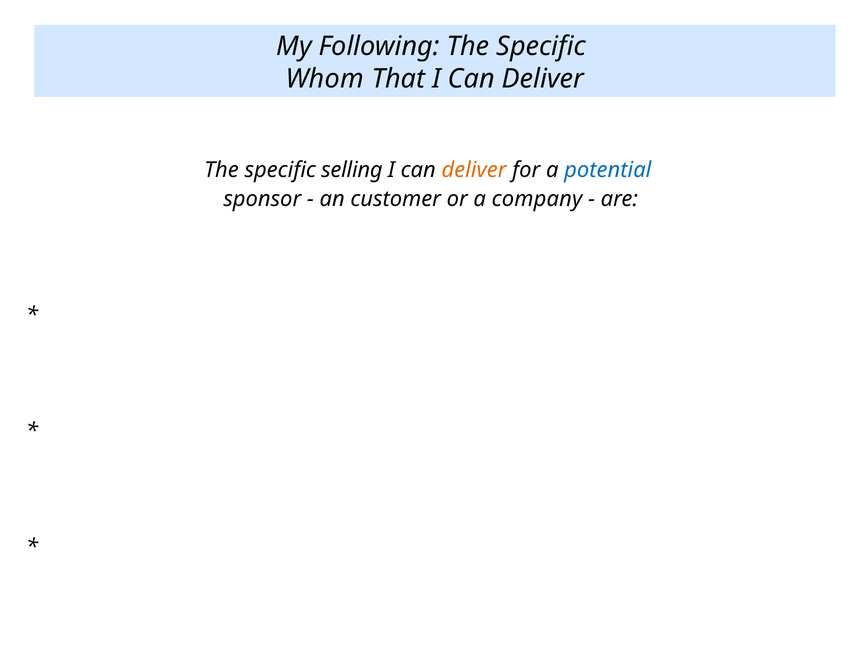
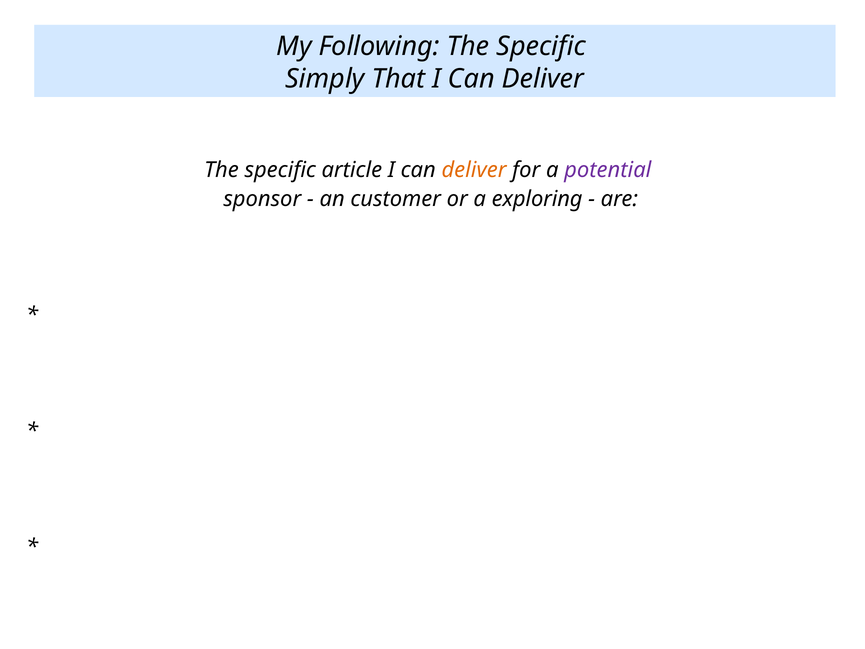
Whom: Whom -> Simply
selling: selling -> article
potential colour: blue -> purple
company: company -> exploring
